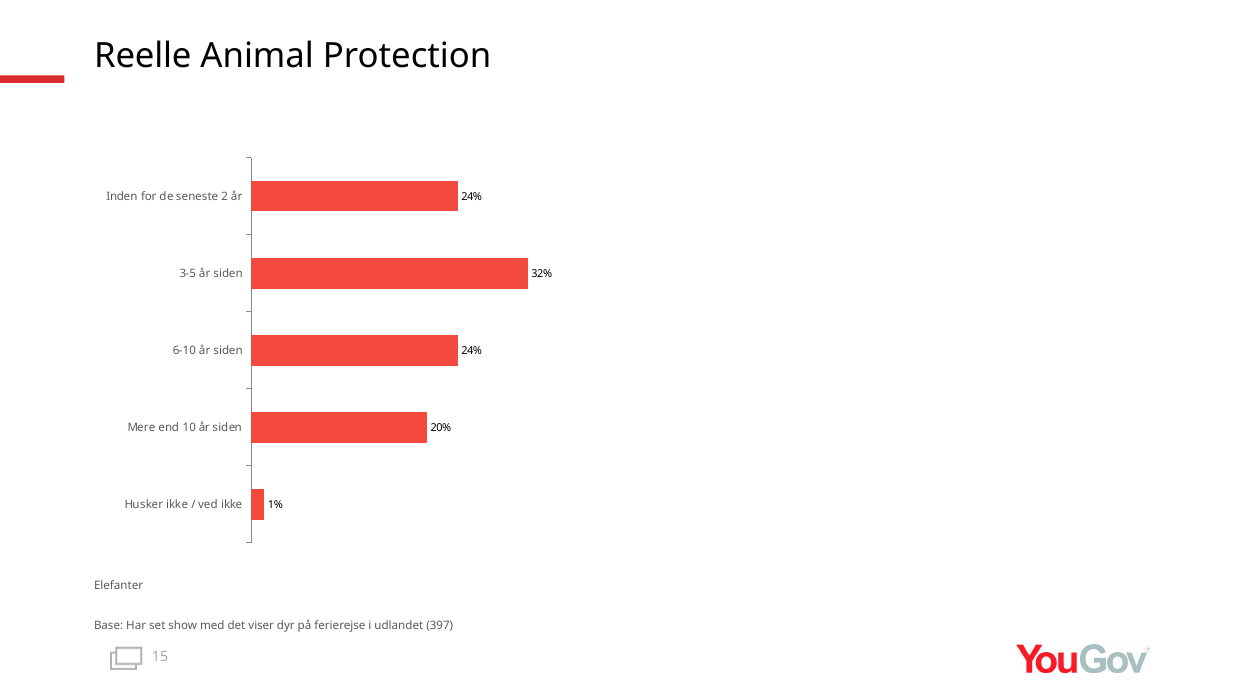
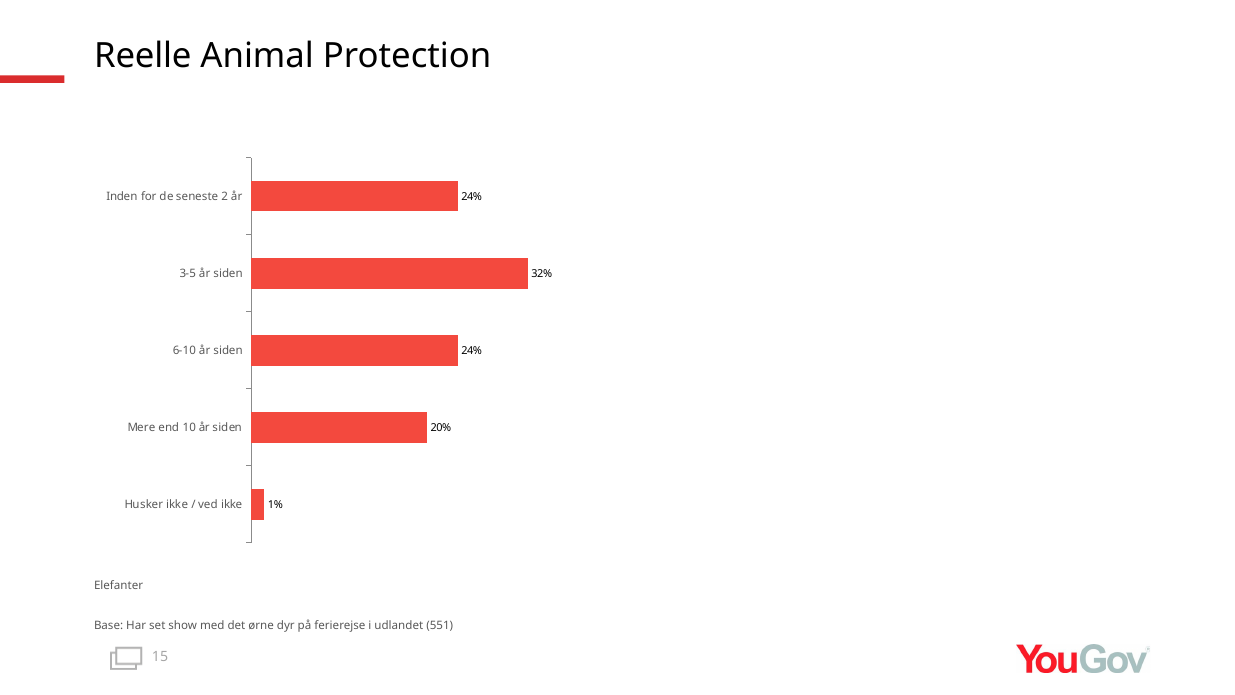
viser: viser -> ørne
397: 397 -> 551
